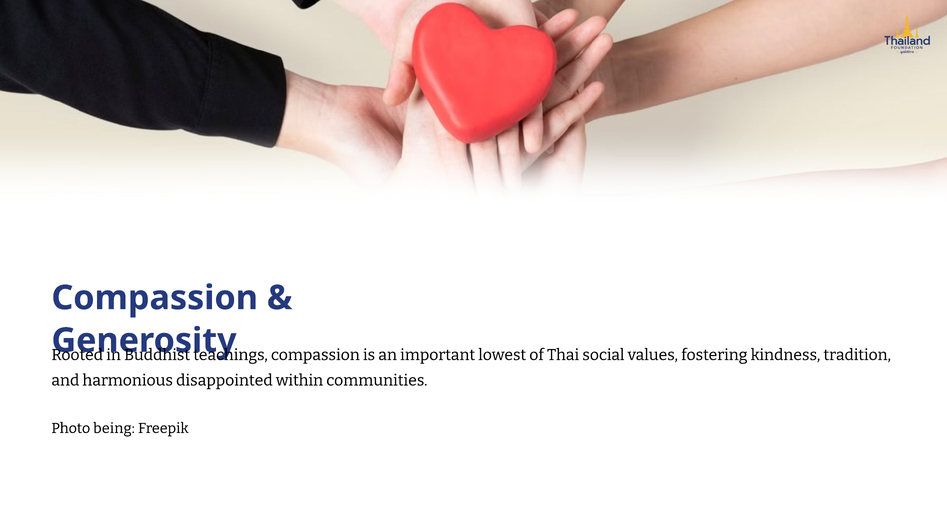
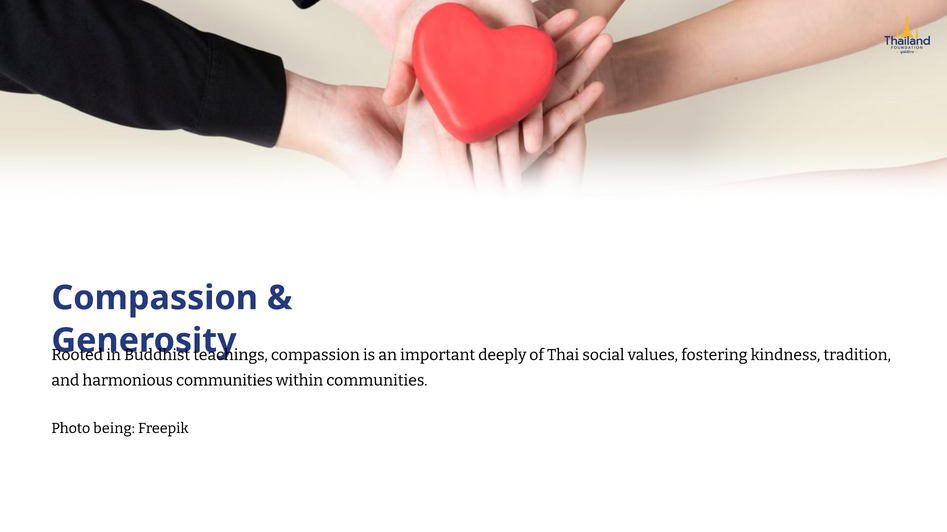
lowest: lowest -> deeply
harmonious disappointed: disappointed -> communities
